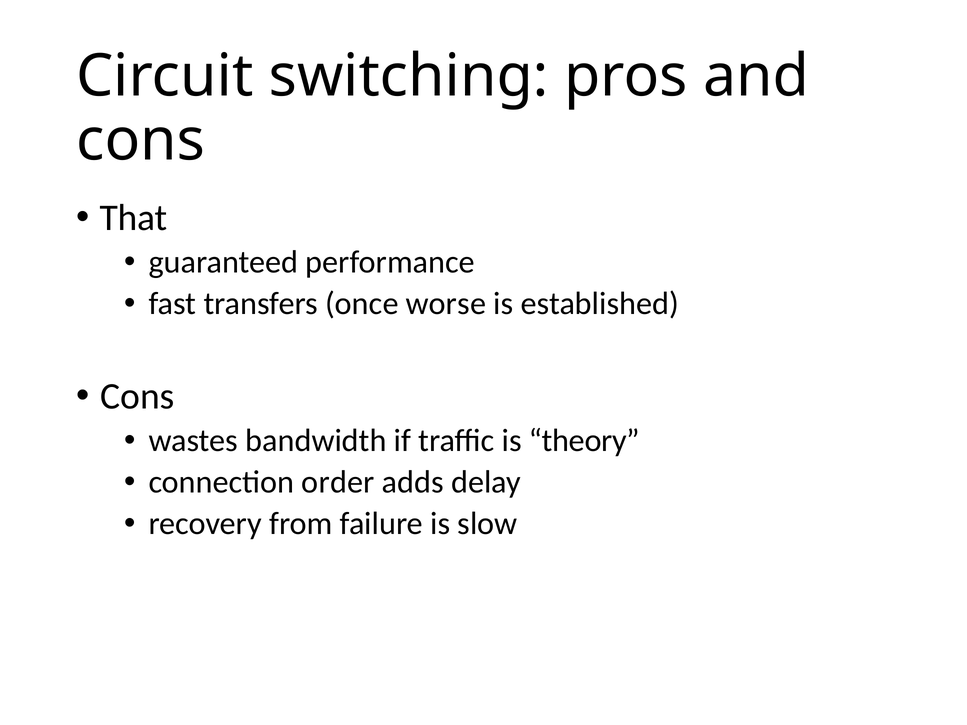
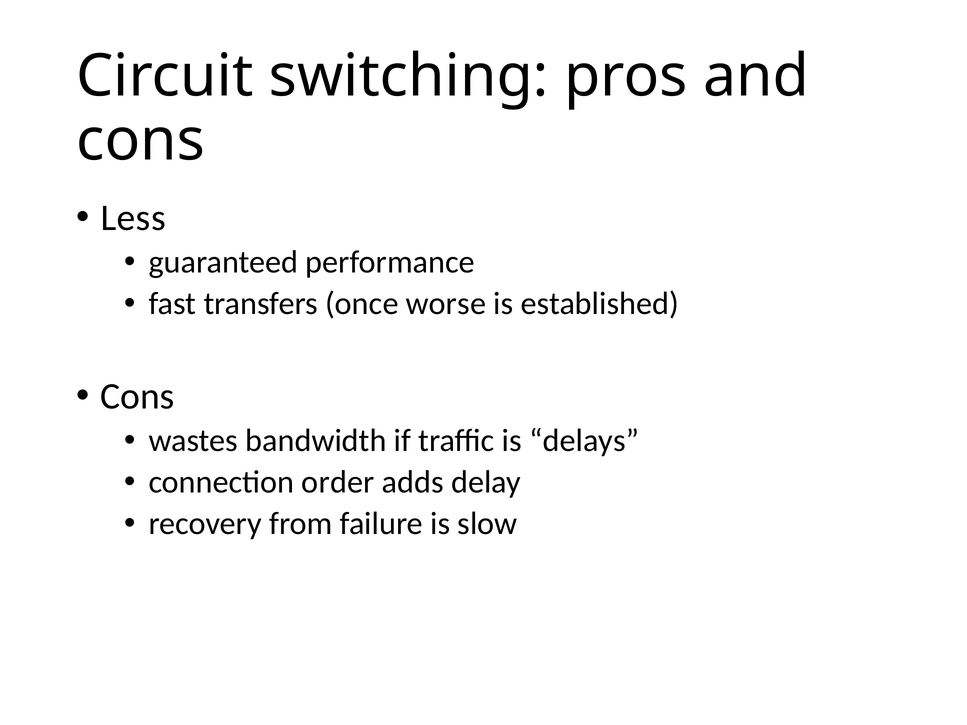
That: That -> Less
theory: theory -> delays
